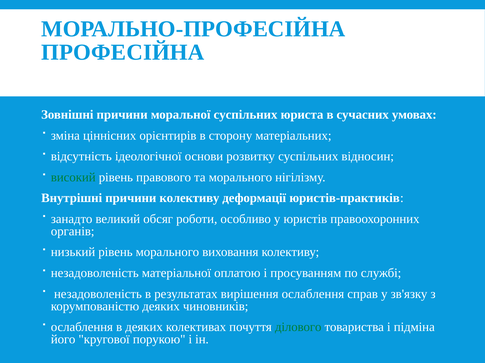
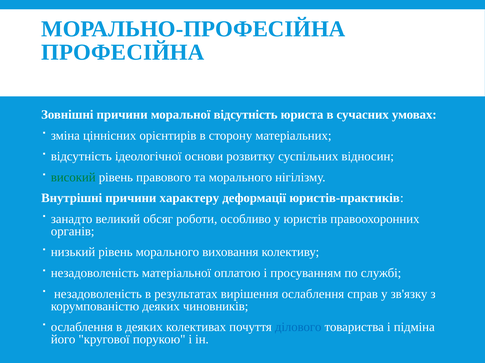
моральної суспільних: суспільних -> відсутність
причини колективу: колективу -> характеру
ділового colour: green -> blue
